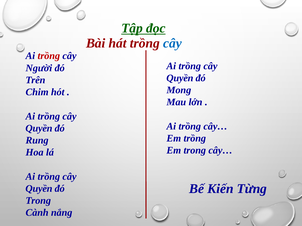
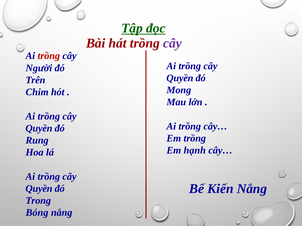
cây at (172, 43) colour: blue -> purple
Em trong: trong -> hạnh
Kiến Từng: Từng -> Nắng
Cành: Cành -> Bóng
